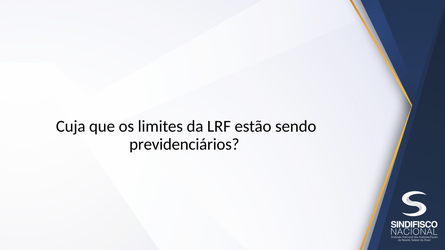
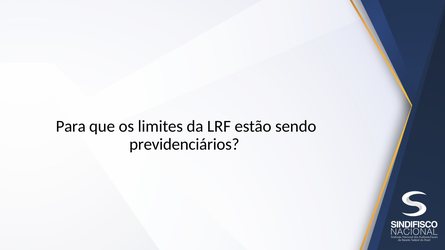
Cuja: Cuja -> Para
